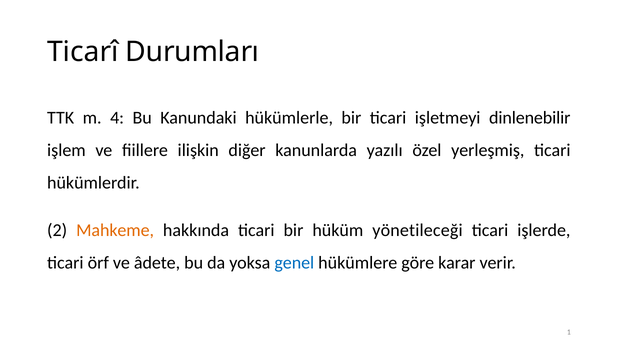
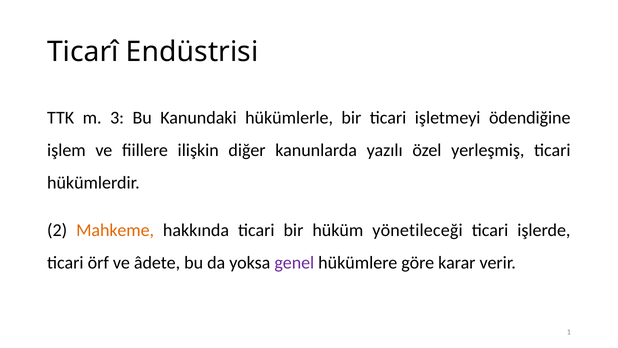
Durumları: Durumları -> Endüstrisi
4: 4 -> 3
dinlenebilir: dinlenebilir -> ödendiğine
genel colour: blue -> purple
